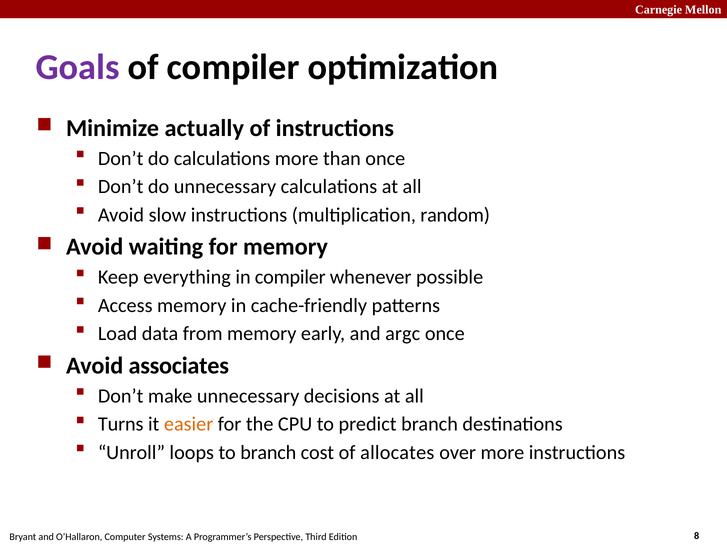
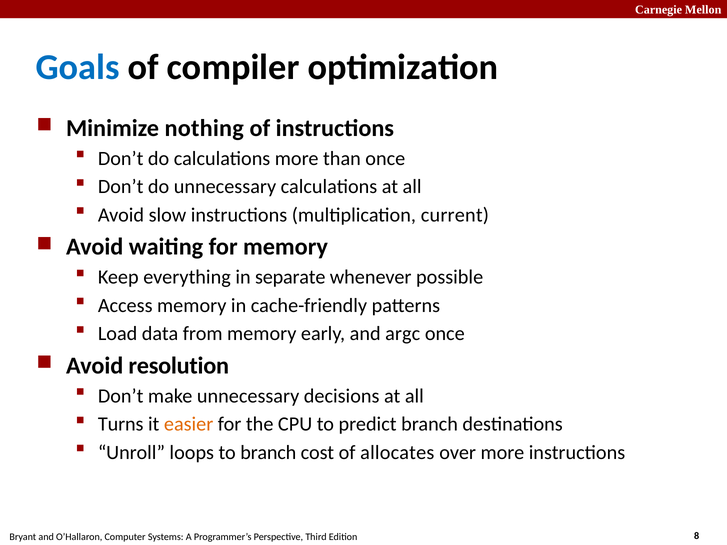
Goals colour: purple -> blue
actually: actually -> nothing
random: random -> current
in compiler: compiler -> separate
associates: associates -> resolution
